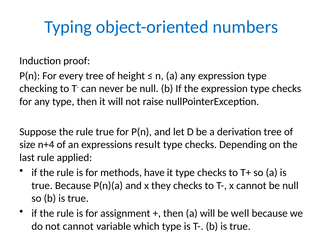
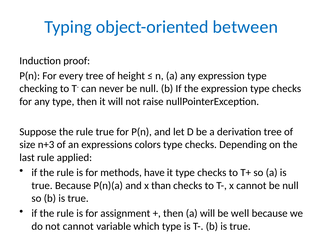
numbers: numbers -> between
n+4: n+4 -> n+3
result: result -> colors
they: they -> than
